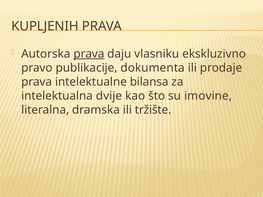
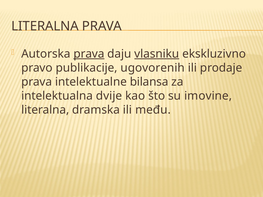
KUPLJENIH at (45, 26): KUPLJENIH -> LITERALNA
vlasniku underline: none -> present
dokumenta: dokumenta -> ugovorenih
tržište: tržište -> među
